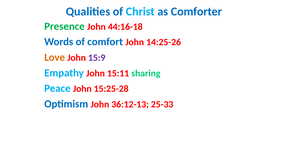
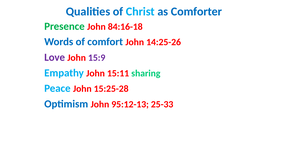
44:16-18: 44:16-18 -> 84:16-18
Love colour: orange -> purple
36:12-13: 36:12-13 -> 95:12-13
